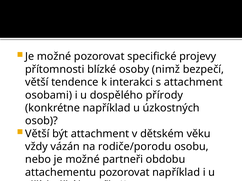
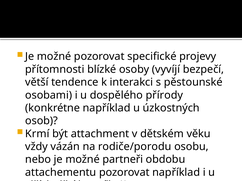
nimž: nimž -> vyvíjí
s attachment: attachment -> pěstounské
Větší at (37, 134): Větší -> Krmí
